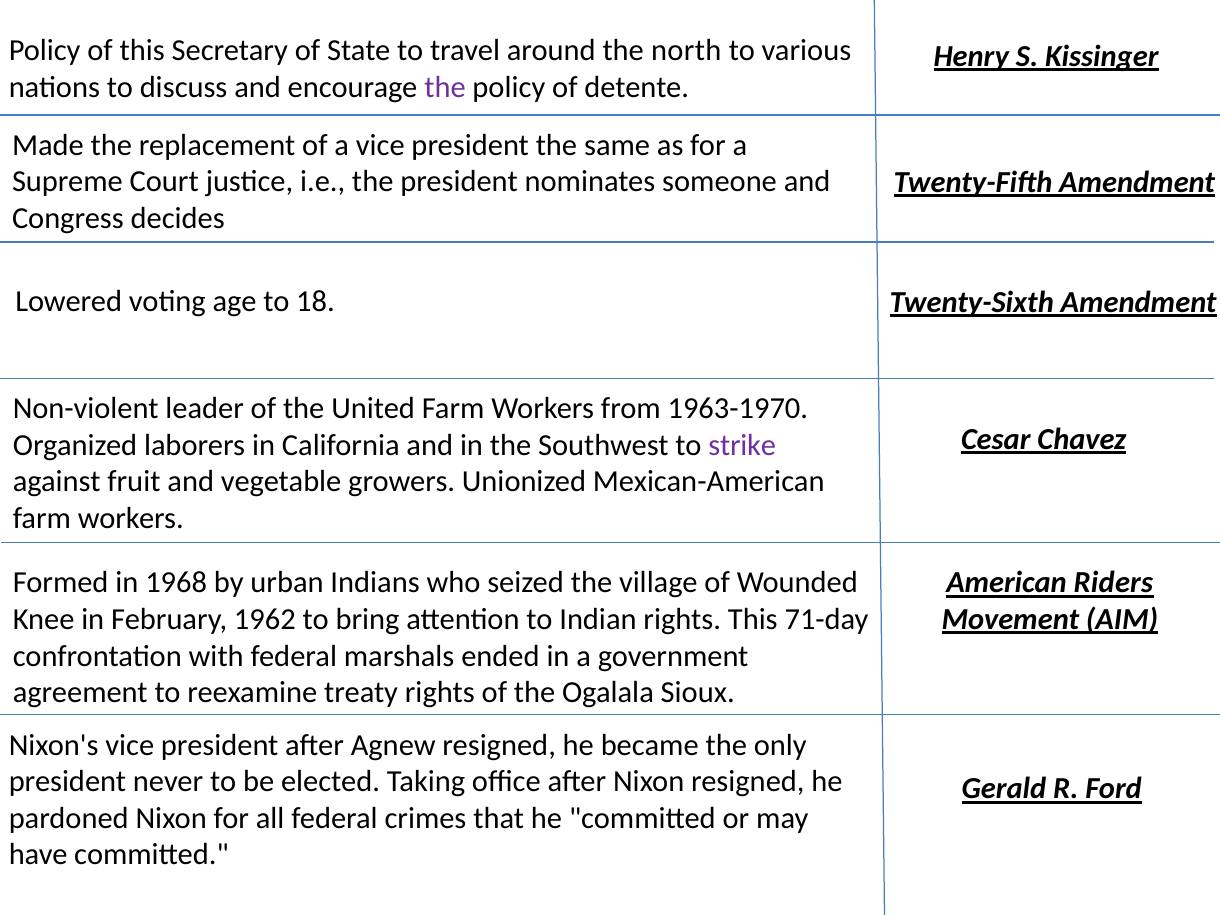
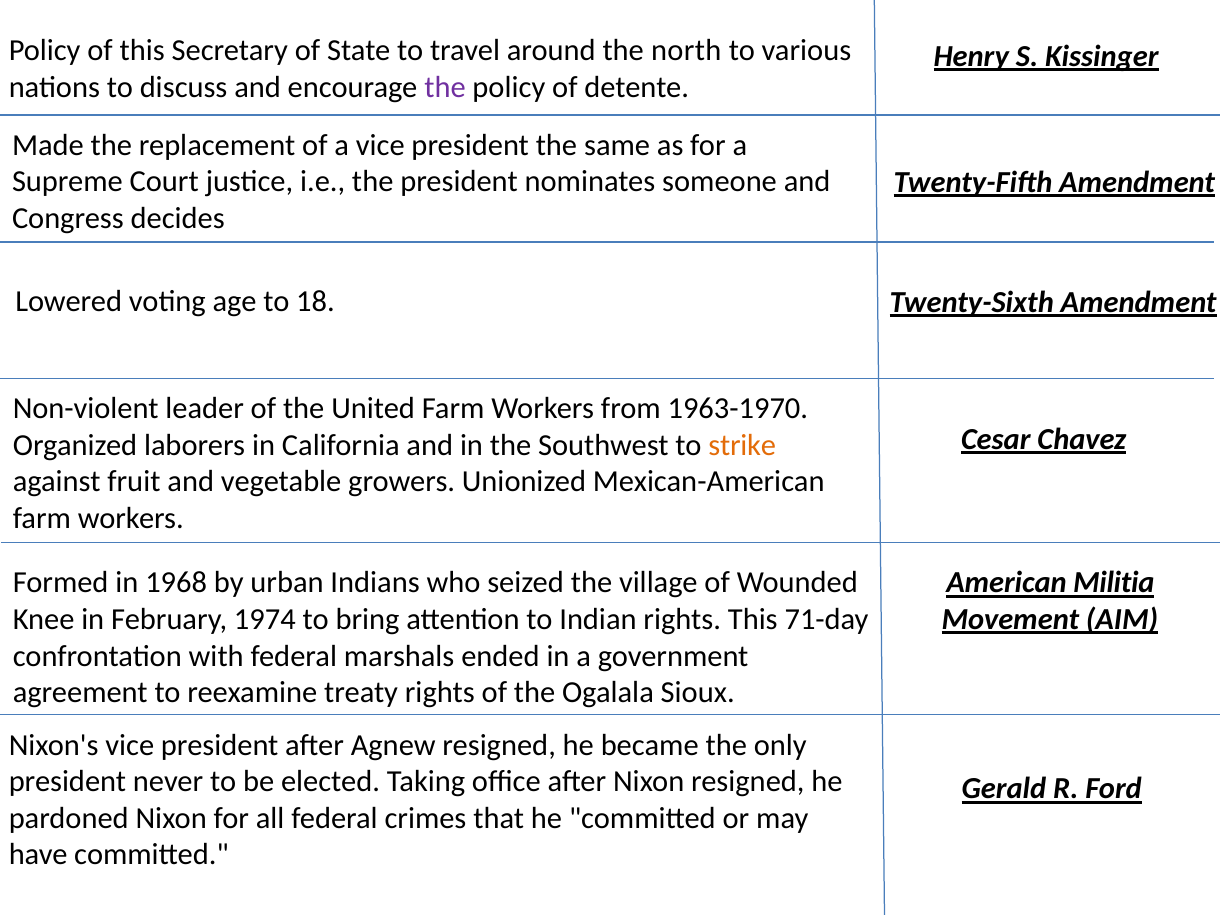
strike colour: purple -> orange
Riders: Riders -> Militia
1962: 1962 -> 1974
